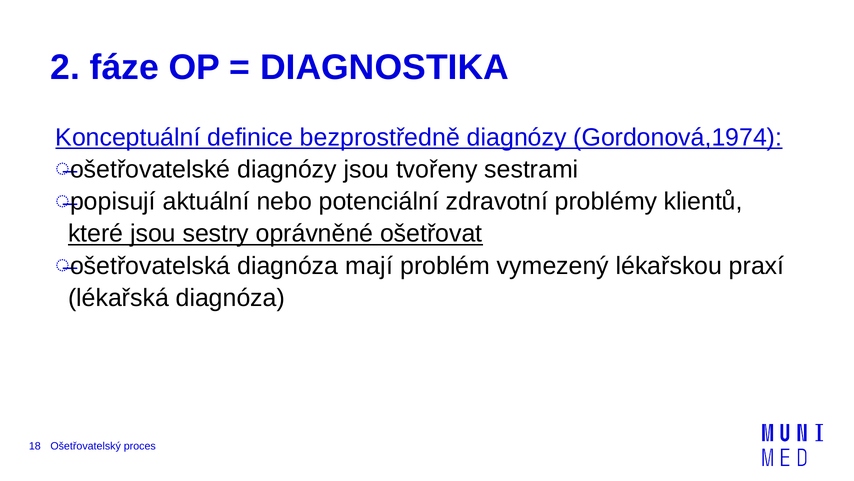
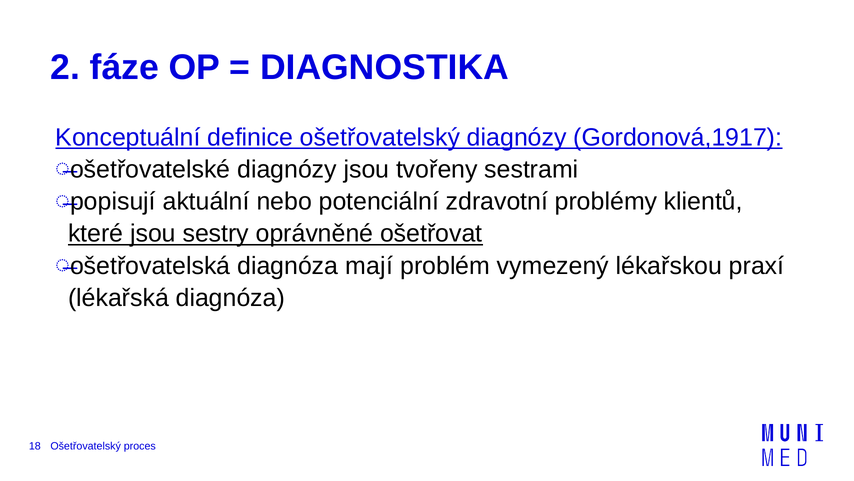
definice bezprostředně: bezprostředně -> ošetřovatelský
Gordonová,1974: Gordonová,1974 -> Gordonová,1917
